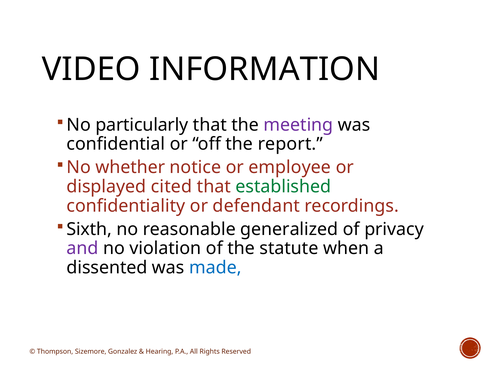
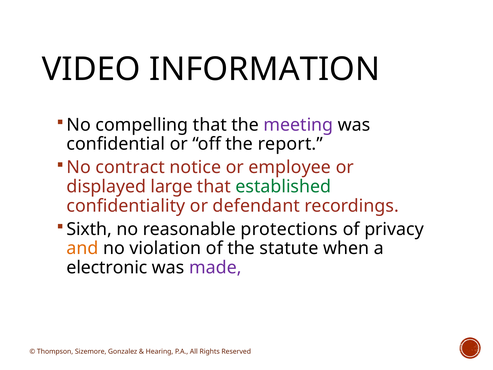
particularly: particularly -> compelling
whether: whether -> contract
cited: cited -> large
generalized: generalized -> protections
and colour: purple -> orange
dissented: dissented -> electronic
made colour: blue -> purple
